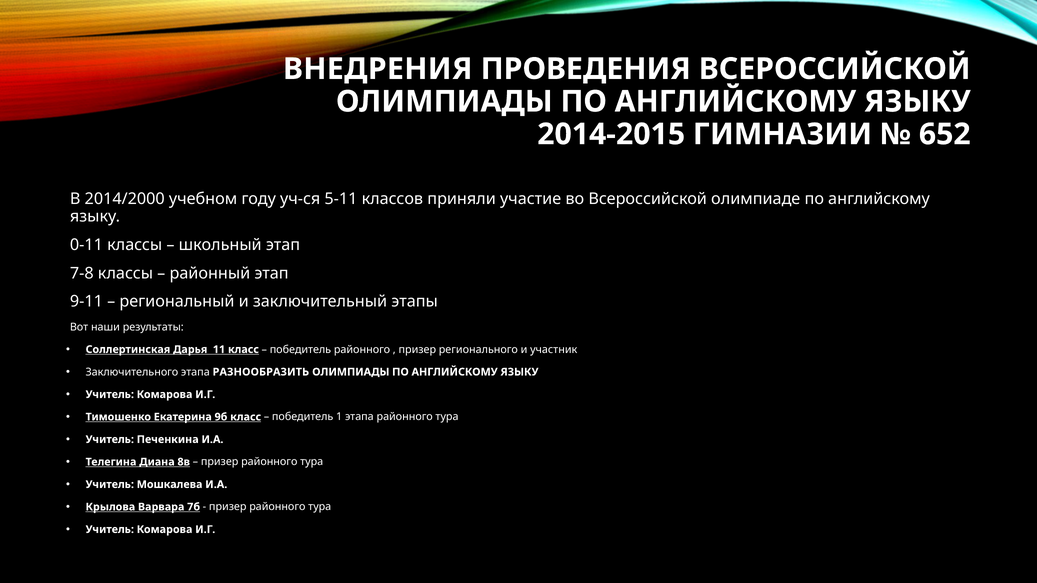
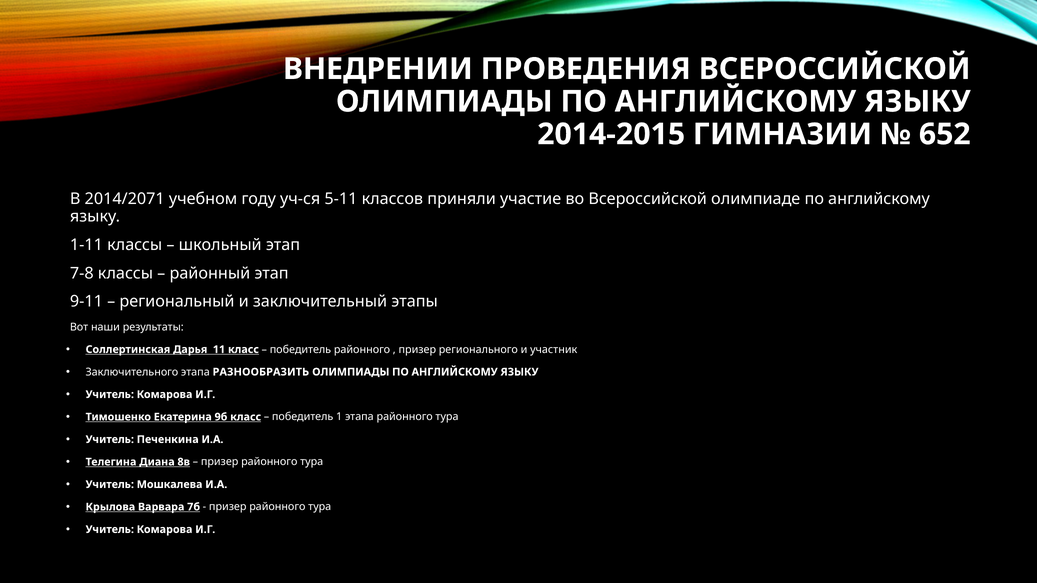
ВНЕДРЕНИЯ: ВНЕДРЕНИЯ -> ВНЕДРЕНИИ
2014/2000: 2014/2000 -> 2014/2071
0-11: 0-11 -> 1-11
